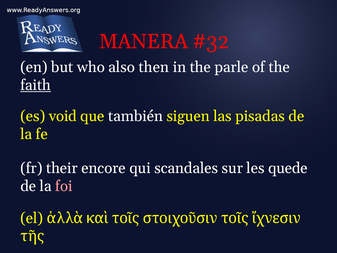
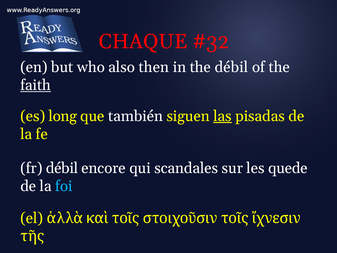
MANERA: MANERA -> CHAQUE
the parle: parle -> débil
void: void -> long
las underline: none -> present
fr their: their -> débil
foi colour: pink -> light blue
